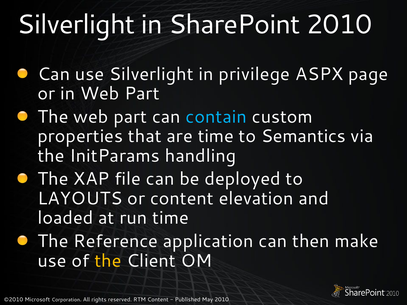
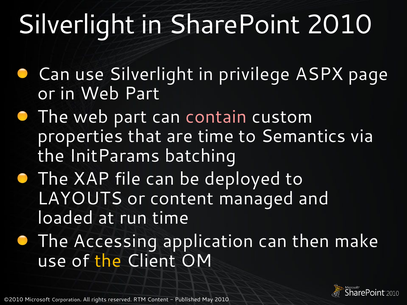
contain colour: light blue -> pink
handling: handling -> batching
elevation: elevation -> managed
Reference: Reference -> Accessing
